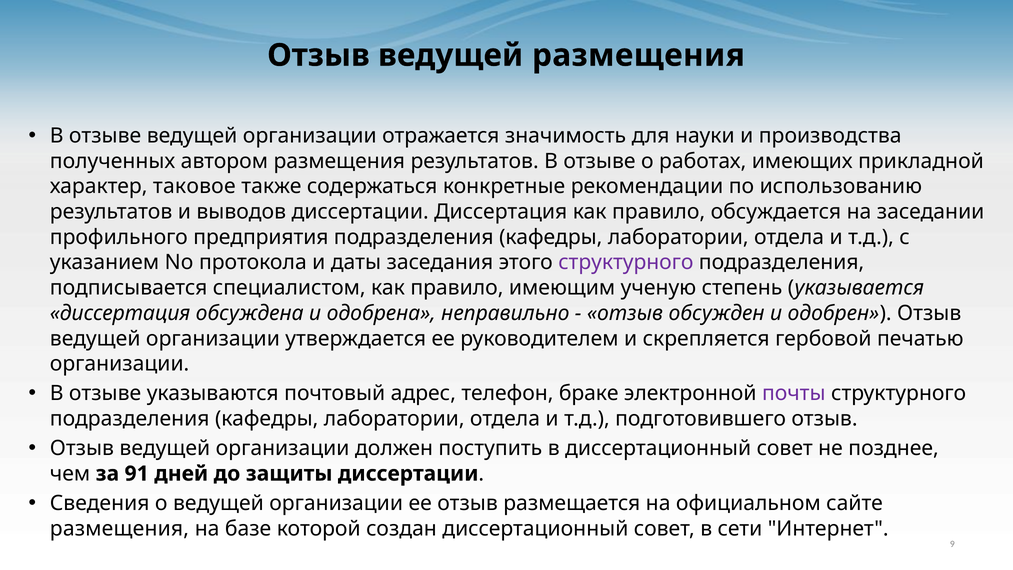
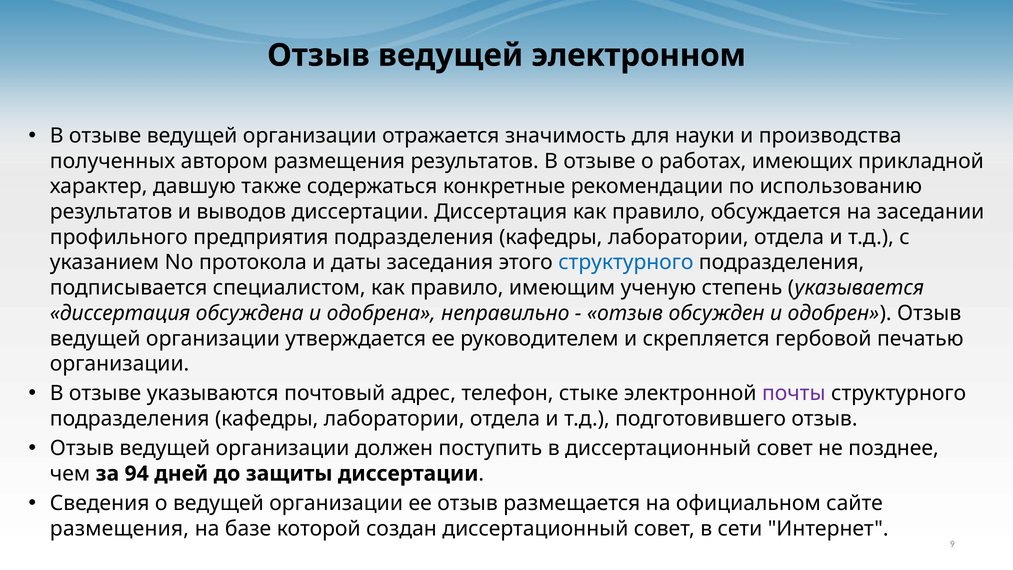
ведущей размещения: размещения -> электронном
таковое: таковое -> давшую
структурного at (626, 262) colour: purple -> blue
браке: браке -> стыке
91: 91 -> 94
